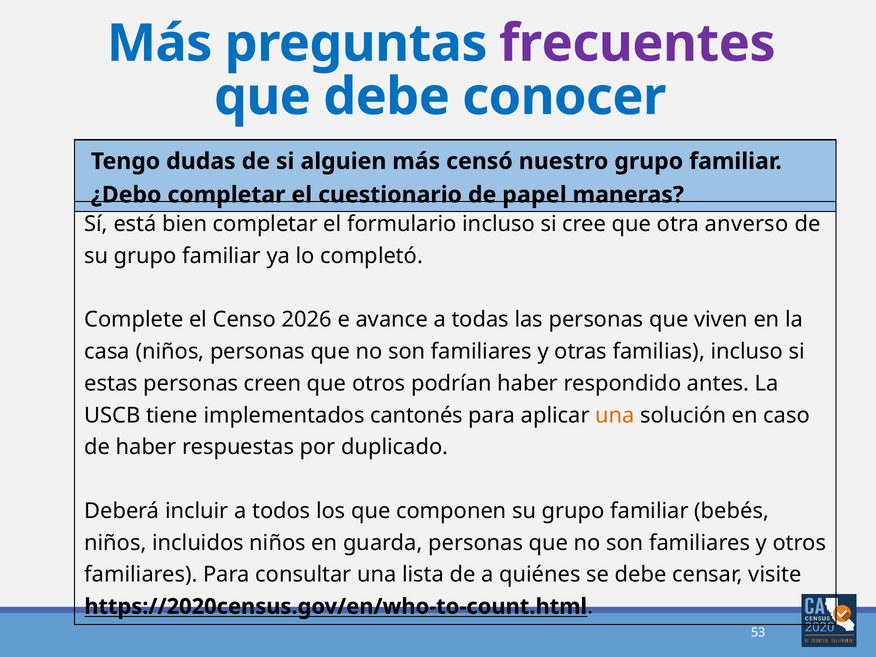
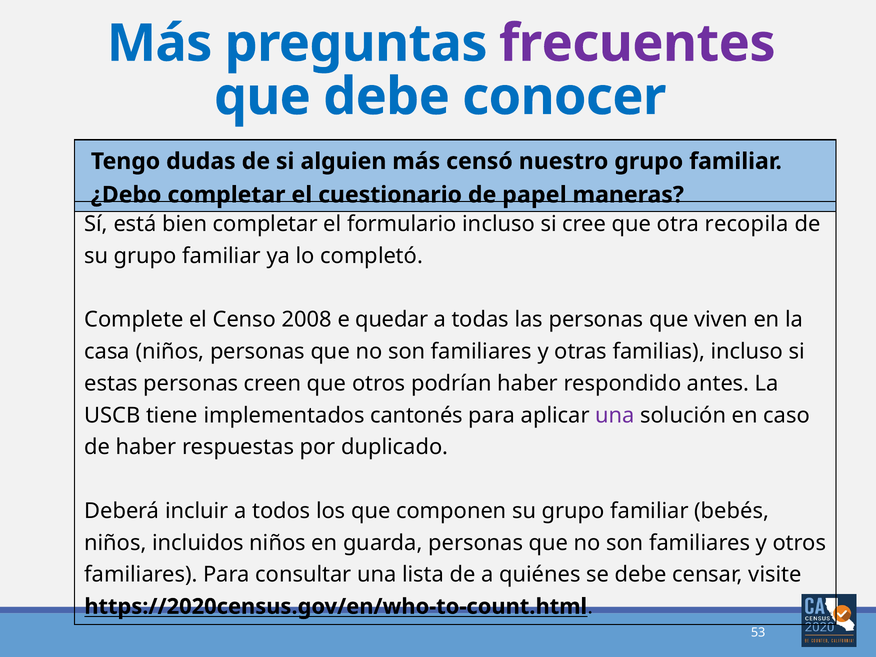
anverso: anverso -> recopila
2026: 2026 -> 2008
avance: avance -> quedar
una at (615, 415) colour: orange -> purple
